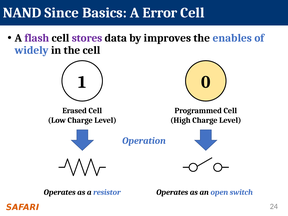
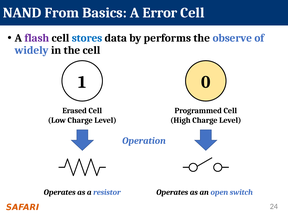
Since: Since -> From
stores colour: purple -> blue
improves: improves -> performs
enables: enables -> observe
